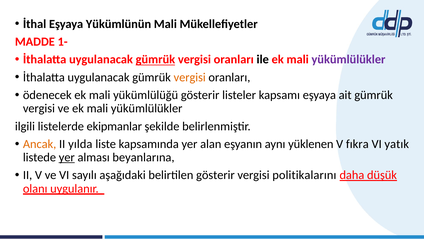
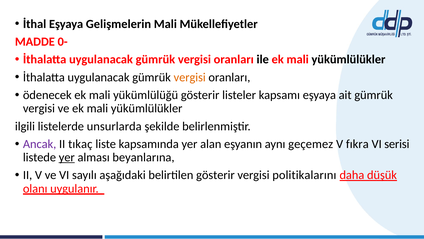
Yükümlünün: Yükümlünün -> Gelişmelerin
1-: 1- -> 0-
gümrük at (155, 59) underline: present -> none
yükümlülükler at (349, 59) colour: purple -> black
ekipmanlar: ekipmanlar -> unsurlarda
Ancak colour: orange -> purple
yılda: yılda -> tıkaç
yüklenen: yüklenen -> geçemez
yatık: yatık -> serisi
